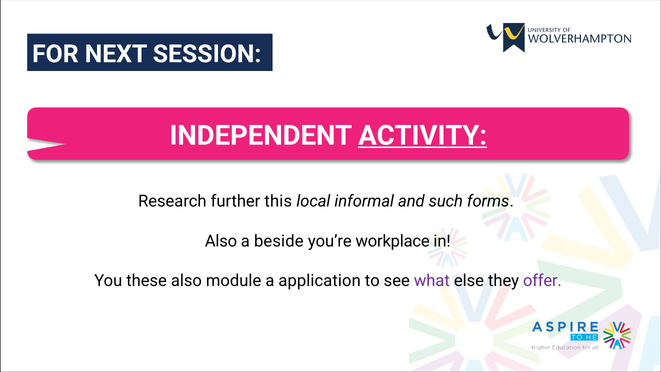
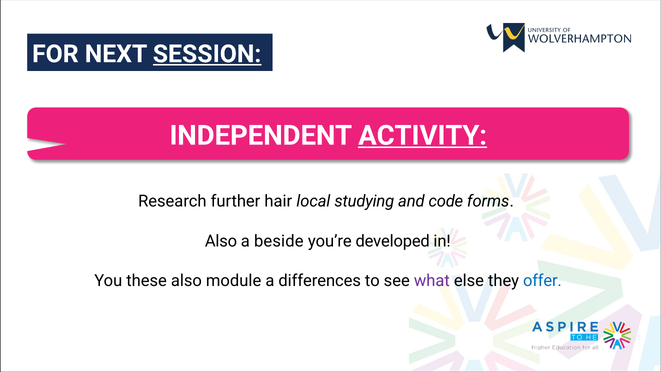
SESSION underline: none -> present
this: this -> hair
informal: informal -> studying
such: such -> code
workplace: workplace -> developed
application: application -> differences
offer colour: purple -> blue
